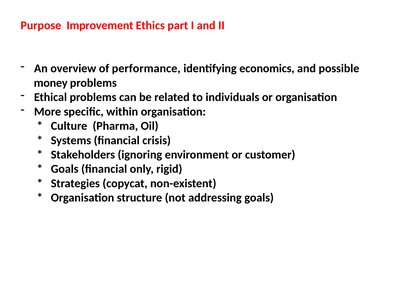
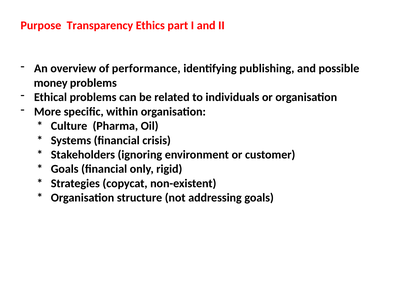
Improvement: Improvement -> Transparency
economics: economics -> publishing
